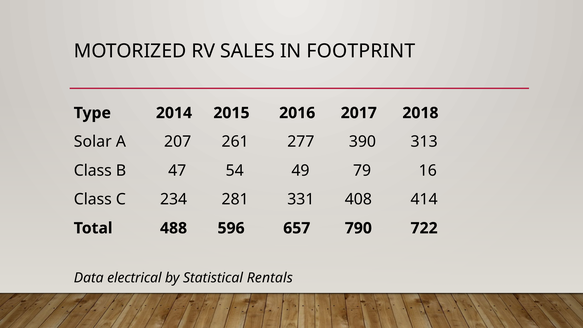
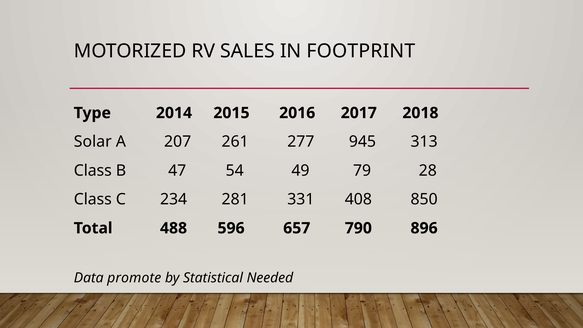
390: 390 -> 945
16: 16 -> 28
414: 414 -> 850
722: 722 -> 896
electrical: electrical -> promote
Rentals: Rentals -> Needed
